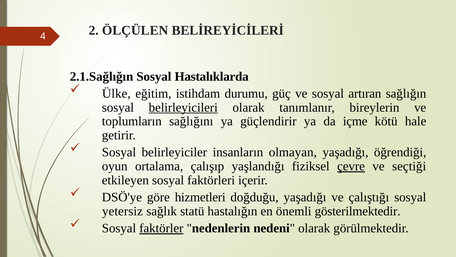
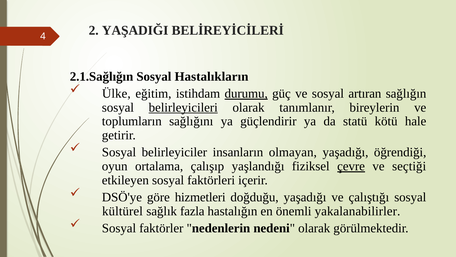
ÖLÇÜLEN: ÖLÇÜLEN -> YAŞADIĞI
Hastalıklarda: Hastalıklarda -> Hastalıkların
durumu underline: none -> present
içme: içme -> statü
yetersiz: yetersiz -> kültürel
statü: statü -> fazla
gösterilmektedir: gösterilmektedir -> yakalanabilirler
faktörler underline: present -> none
